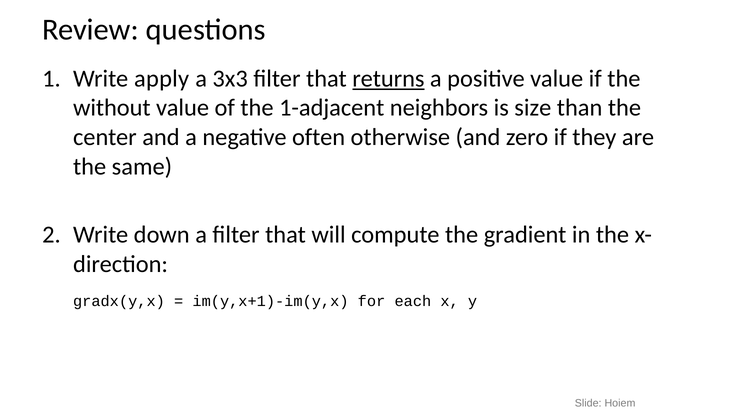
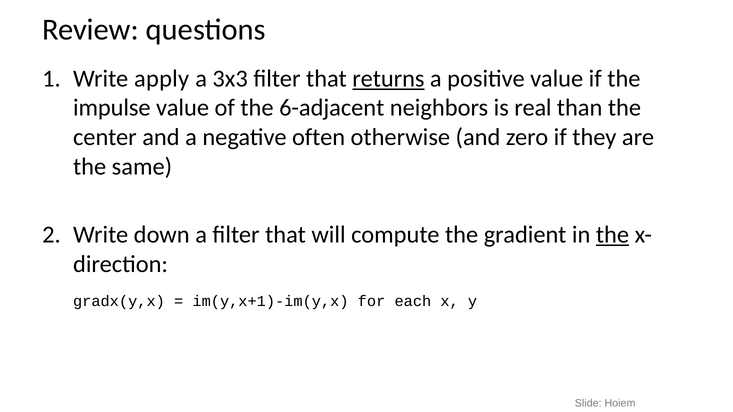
without: without -> impulse
1-adjacent: 1-adjacent -> 6-adjacent
size: size -> real
the at (612, 235) underline: none -> present
